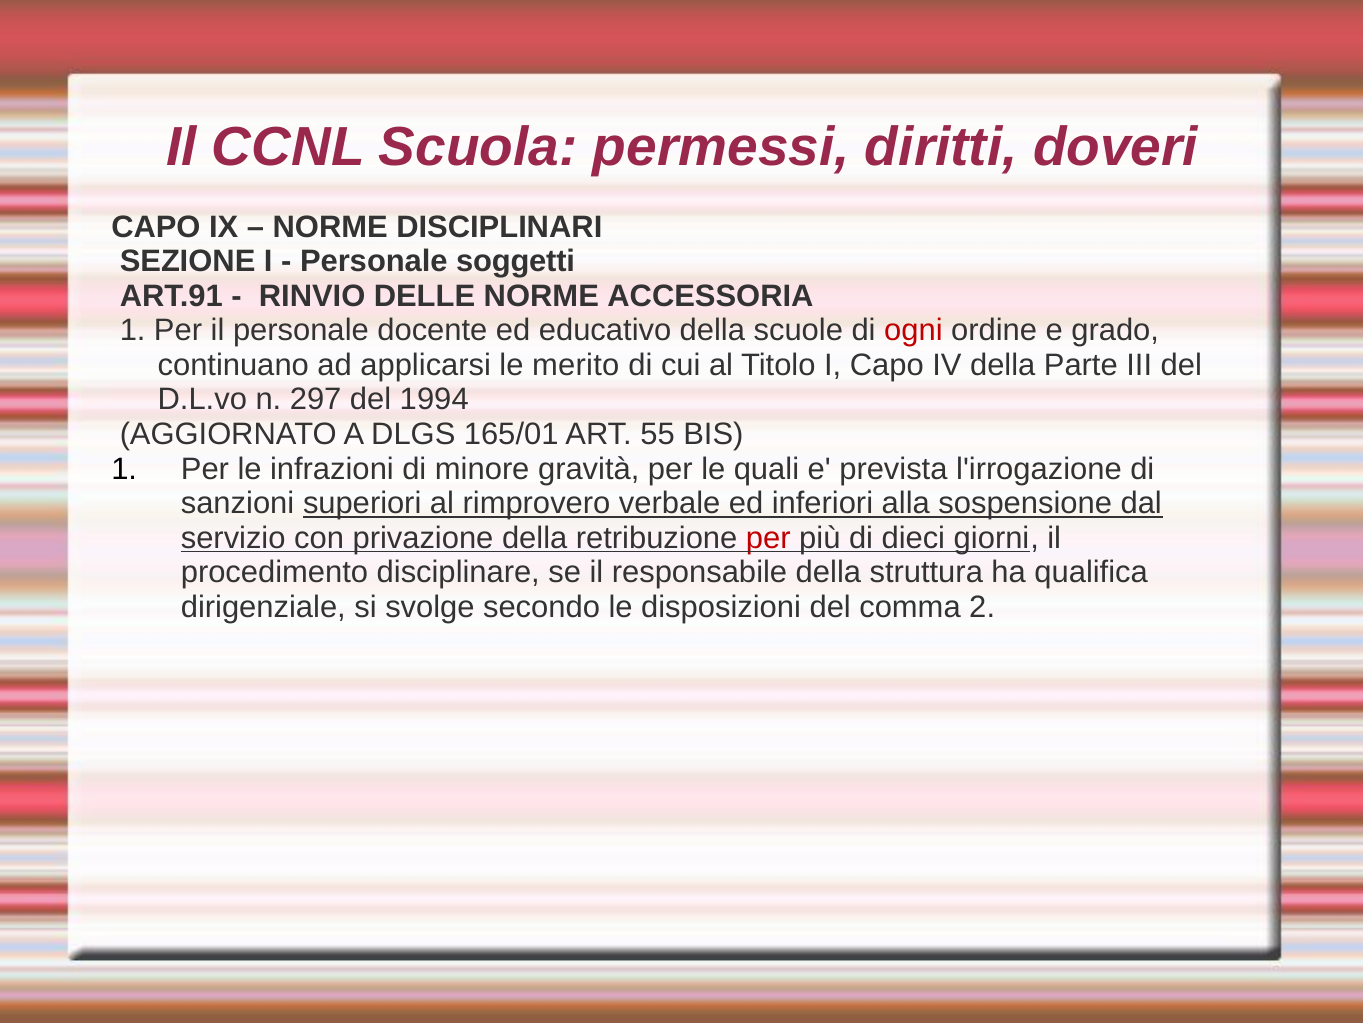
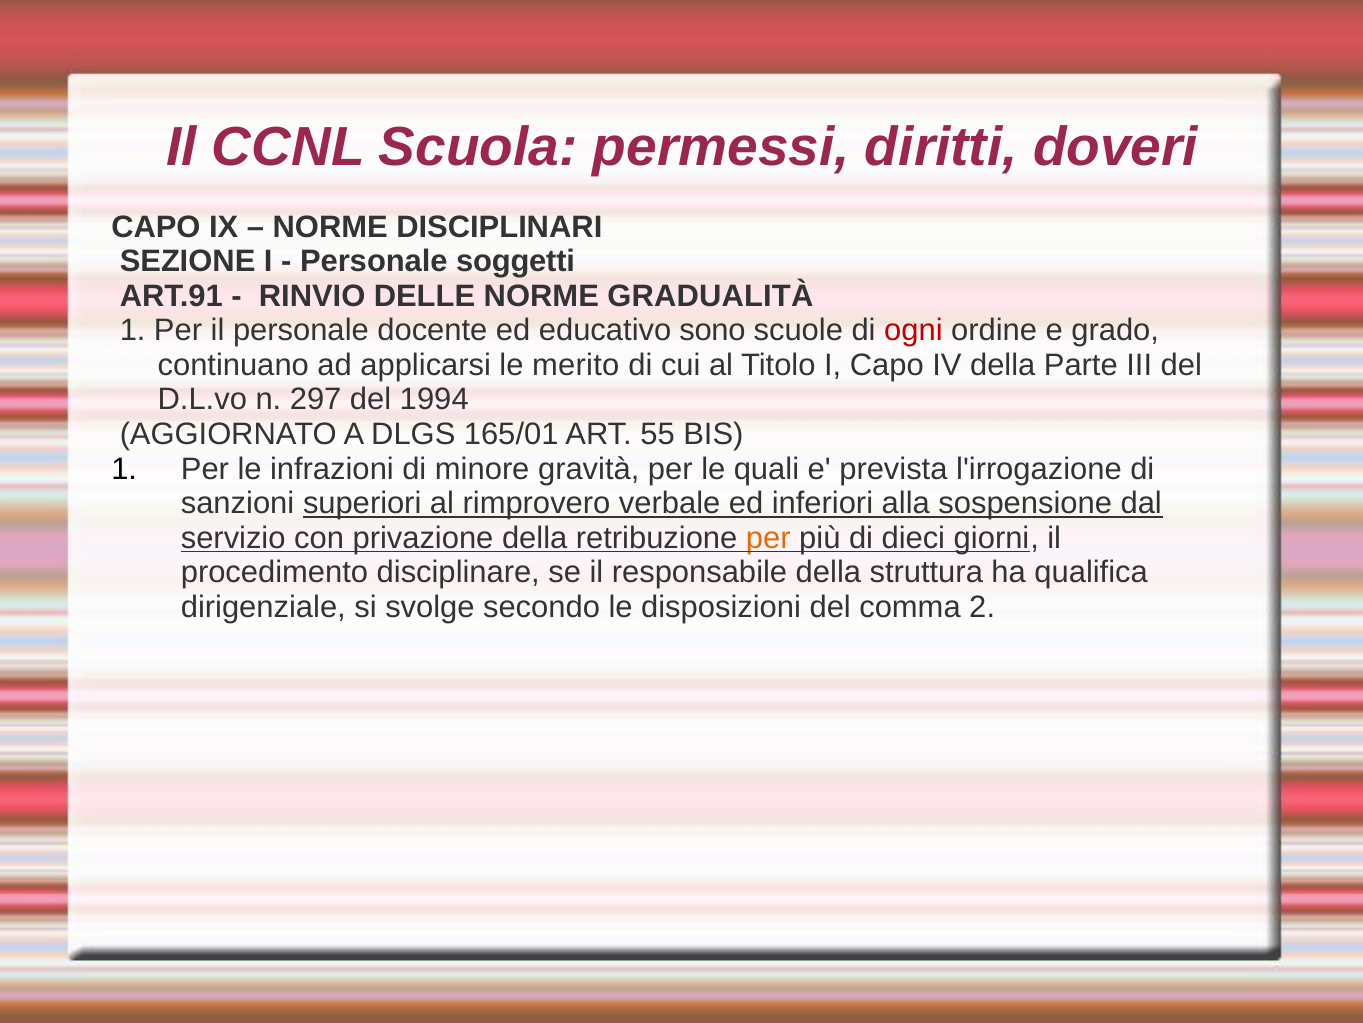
ACCESSORIA: ACCESSORIA -> GRADUALITÀ
educativo della: della -> sono
per at (768, 538) colour: red -> orange
